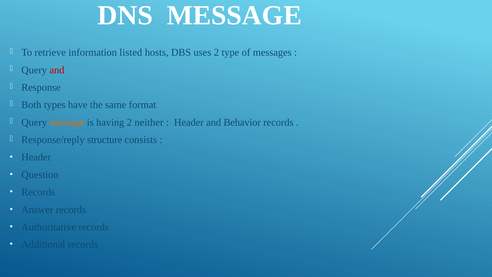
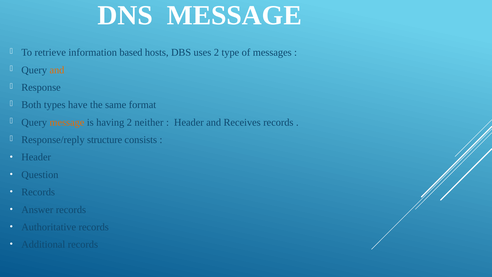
listed: listed -> based
and at (57, 70) colour: red -> orange
Behavior: Behavior -> Receives
